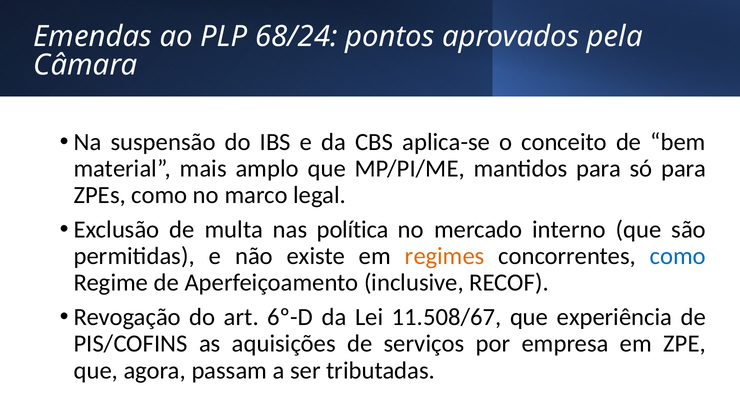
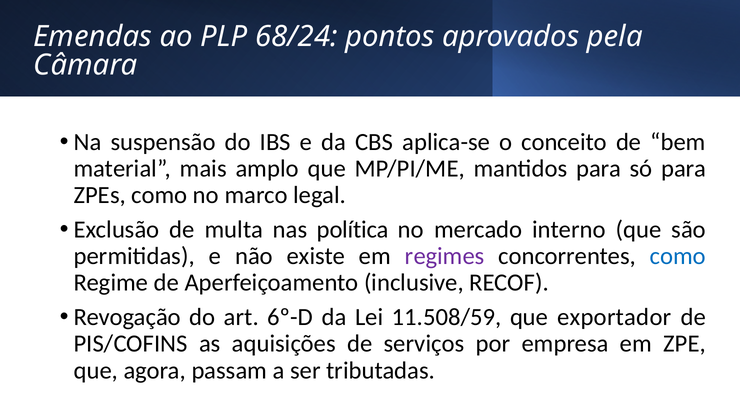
regimes colour: orange -> purple
11.508/67: 11.508/67 -> 11.508/59
experiência: experiência -> exportador
